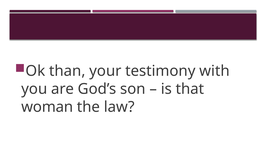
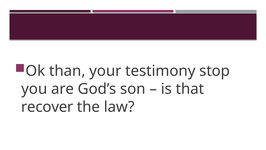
with: with -> stop
woman: woman -> recover
